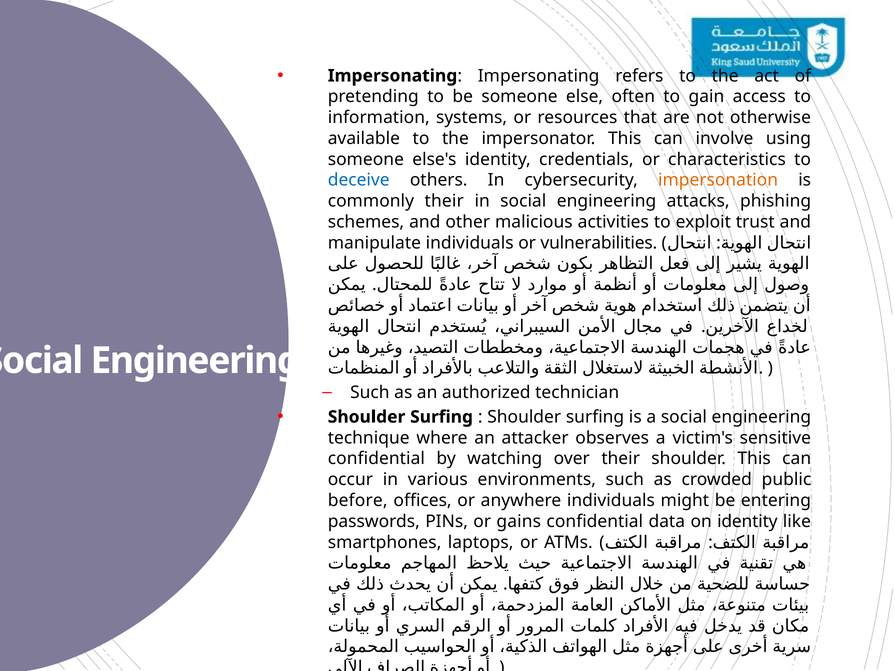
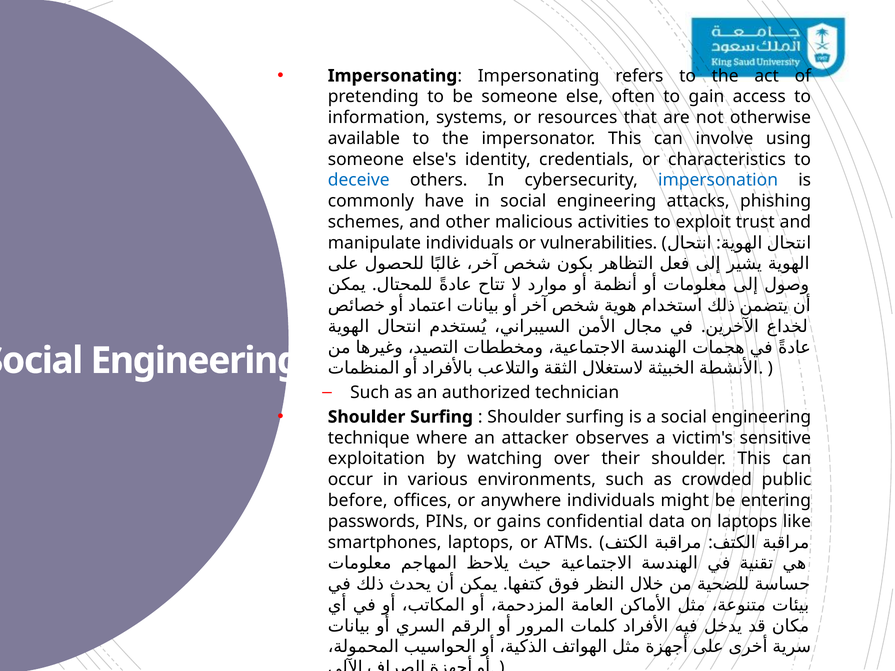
impersonation colour: orange -> blue
commonly their: their -> have
confidential at (376, 459): confidential -> exploitation
on identity: identity -> laptops
